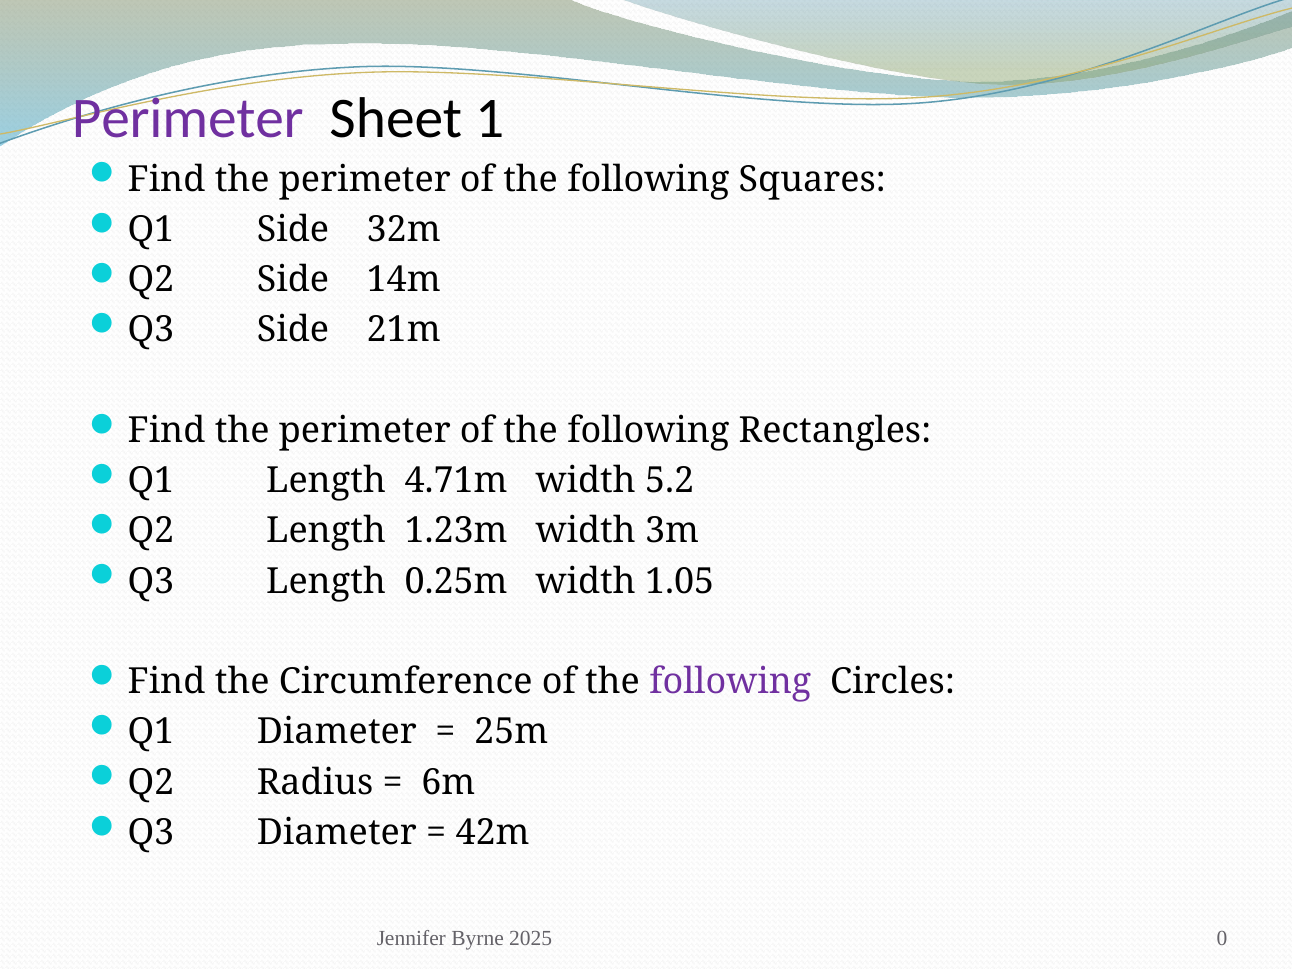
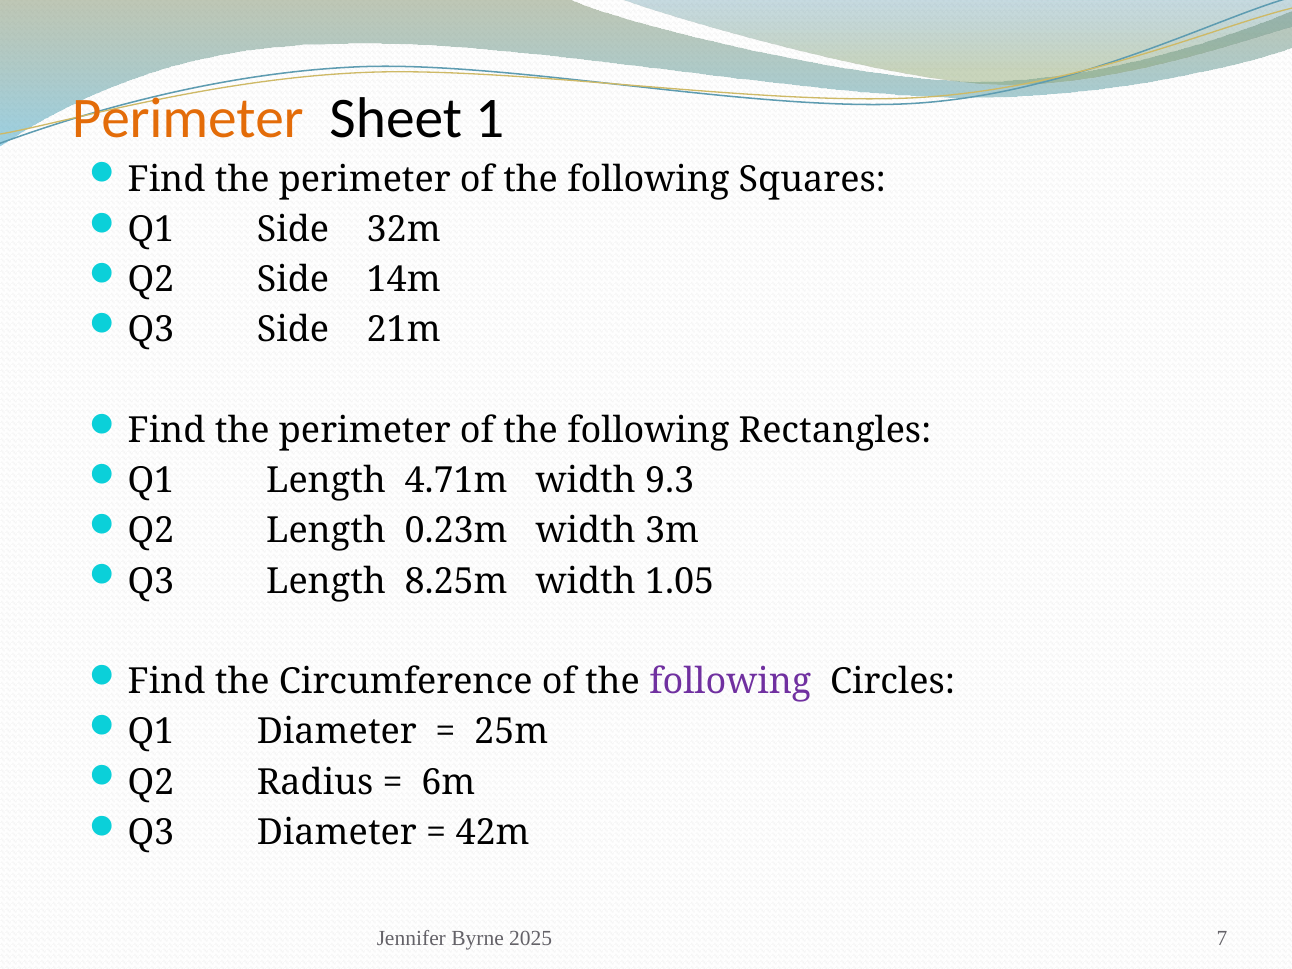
Perimeter at (188, 118) colour: purple -> orange
5.2: 5.2 -> 9.3
1.23m: 1.23m -> 0.23m
0.25m: 0.25m -> 8.25m
0: 0 -> 7
